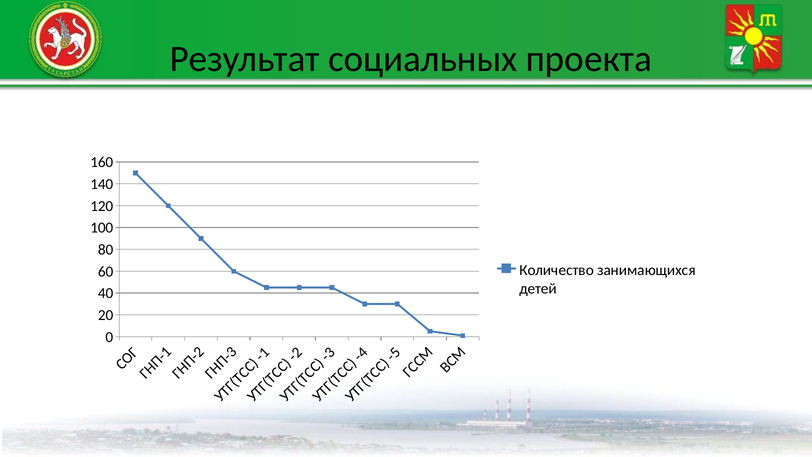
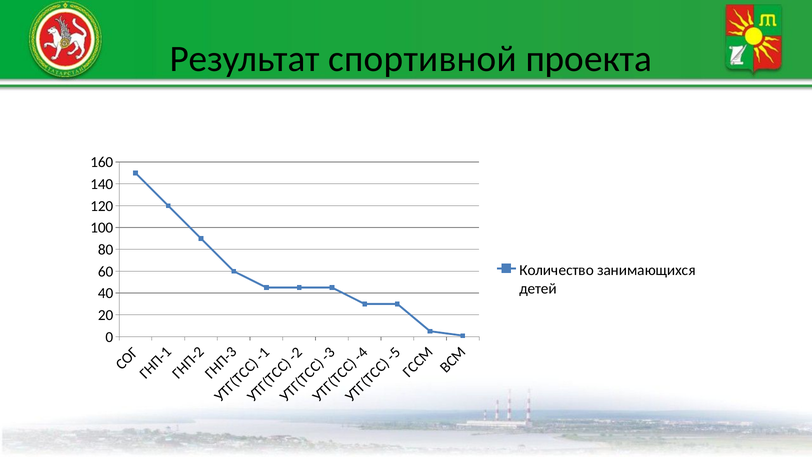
социальных: социальных -> спортивной
